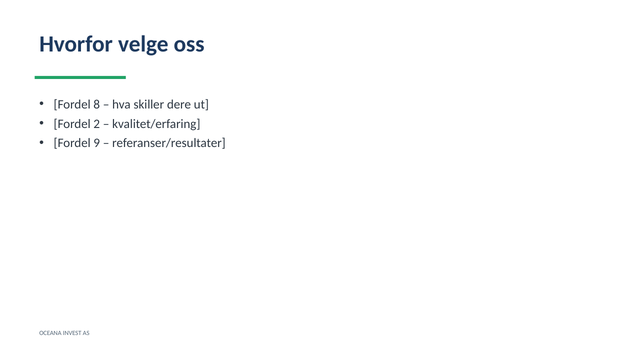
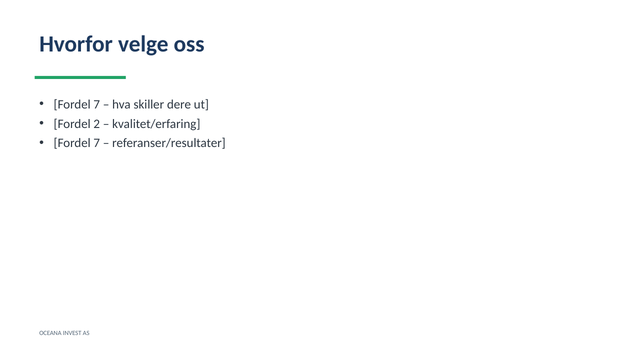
8 at (97, 105): 8 -> 7
9 at (97, 143): 9 -> 7
